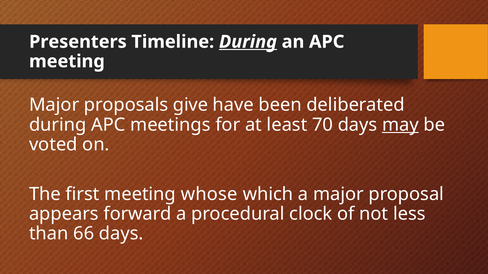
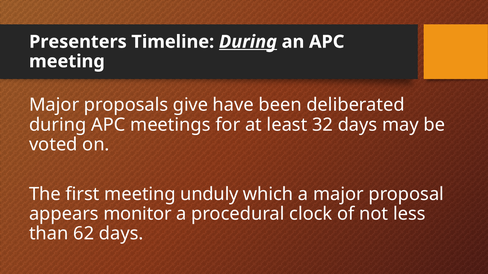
70: 70 -> 32
may underline: present -> none
whose: whose -> unduly
forward: forward -> monitor
66: 66 -> 62
